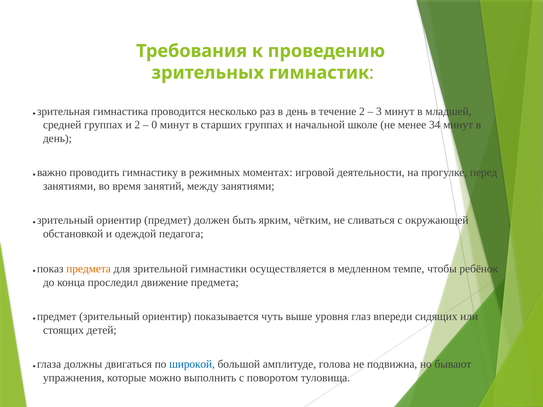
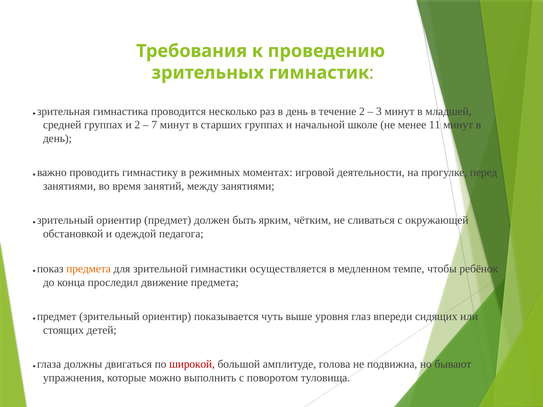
0: 0 -> 7
34: 34 -> 11
широкой colour: blue -> red
